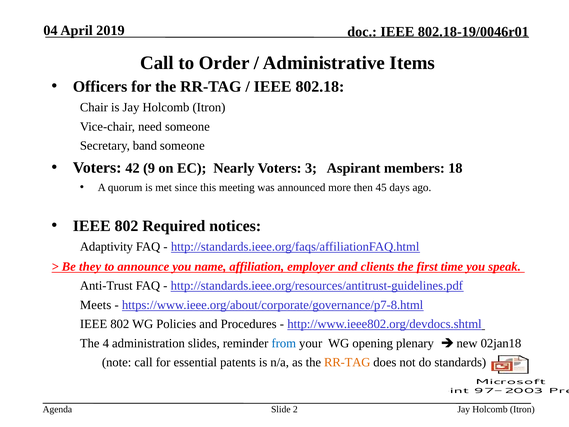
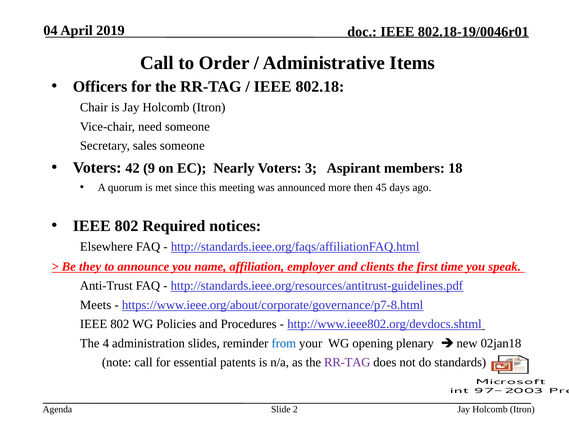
band: band -> sales
Adaptivity: Adaptivity -> Elsewhere
RR-TAG at (347, 362) colour: orange -> purple
